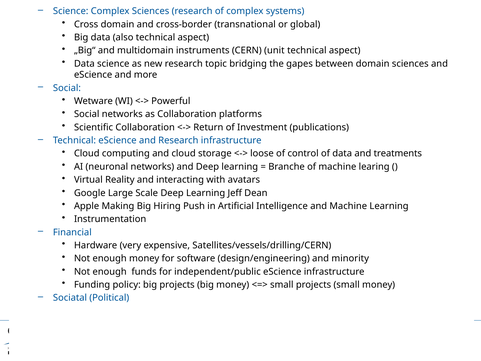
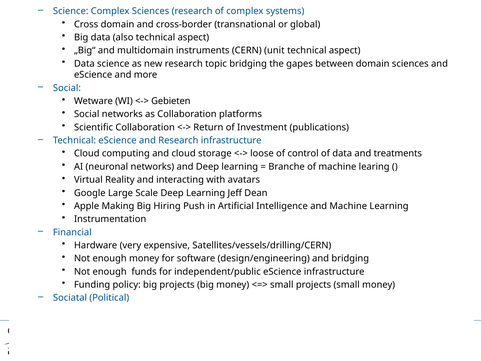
Powerful: Powerful -> Gebieten
and minority: minority -> bridging
